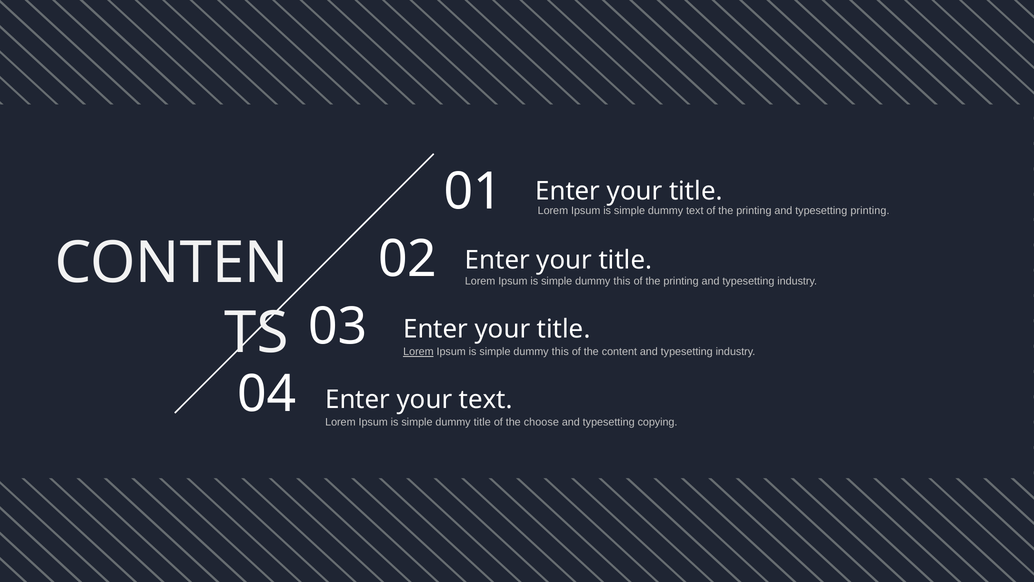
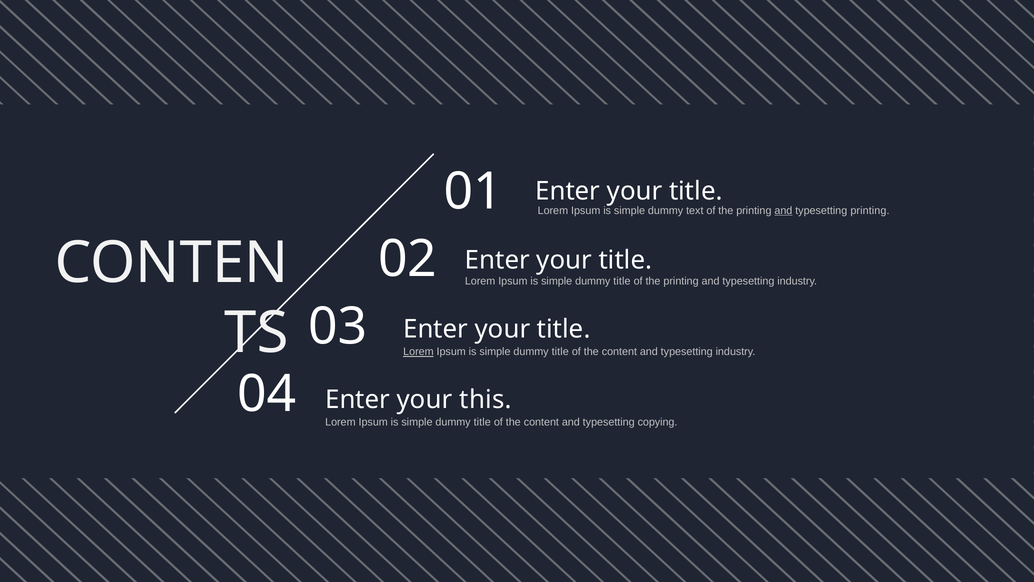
and at (783, 211) underline: none -> present
this at (622, 281): this -> title
this at (560, 352): this -> title
your text: text -> this
choose at (541, 422): choose -> content
